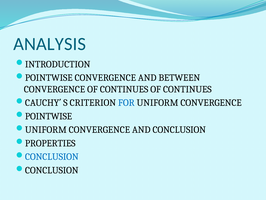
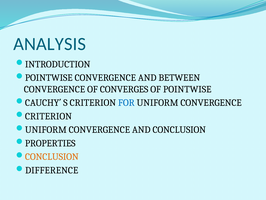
CONVERGENCE OF CONTINUES: CONTINUES -> CONVERGES
CONTINUES at (187, 89): CONTINUES -> POINTWISE
POINTWISE at (49, 116): POINTWISE -> CRITERION
CONCLUSION at (52, 156) colour: blue -> orange
CONCLUSION at (52, 170): CONCLUSION -> DIFFERENCE
